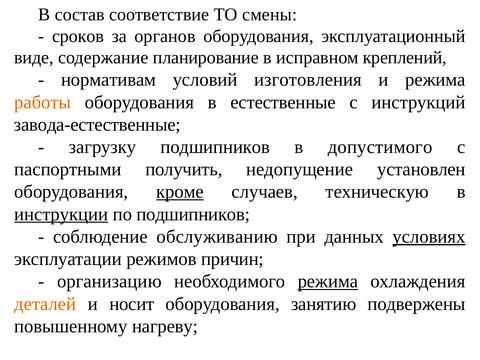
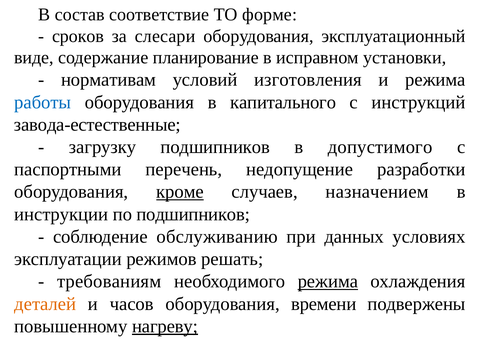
смены: смены -> форме
органов: органов -> слесари
креплений: креплений -> установки
работы colour: orange -> blue
естественные: естественные -> капитального
получить: получить -> перечень
установлен: установлен -> разработки
техническую: техническую -> назначением
инструкции underline: present -> none
условиях underline: present -> none
причин: причин -> решать
организацию: организацию -> требованиям
носит: носит -> часов
занятию: занятию -> времени
нагреву underline: none -> present
